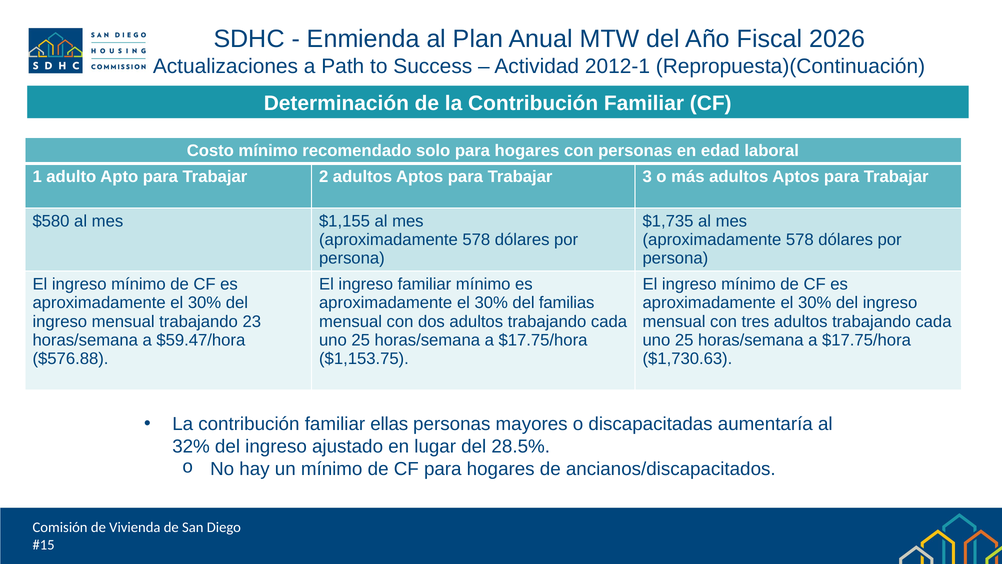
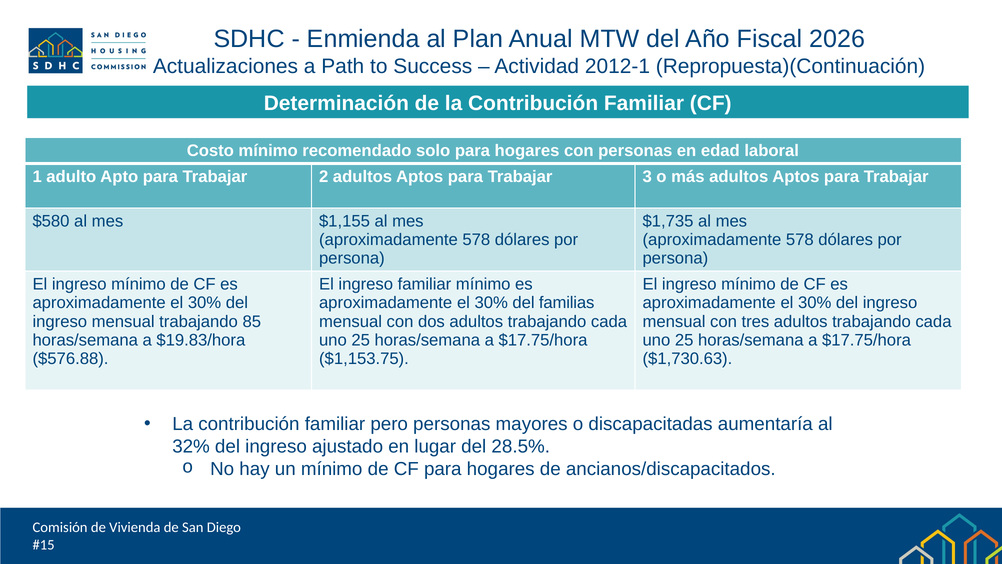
23: 23 -> 85
$59.47/hora: $59.47/hora -> $19.83/hora
ellas: ellas -> pero
